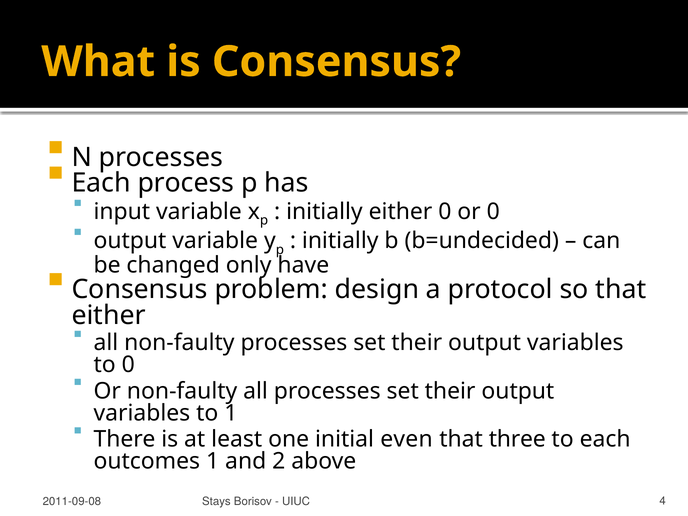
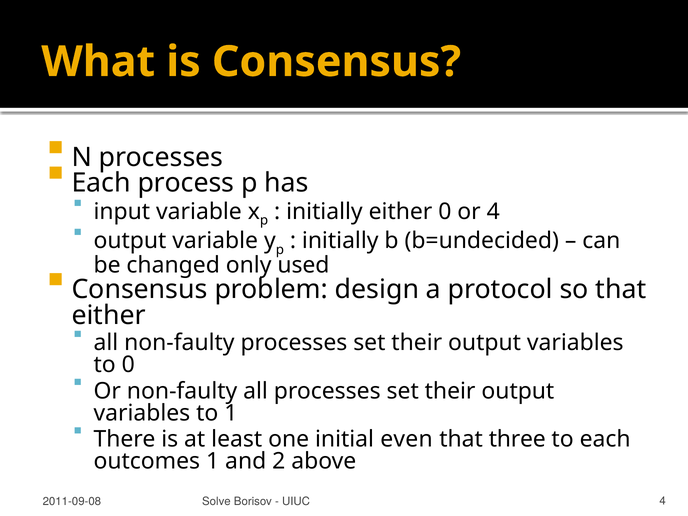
or 0: 0 -> 4
have: have -> used
Stays: Stays -> Solve
